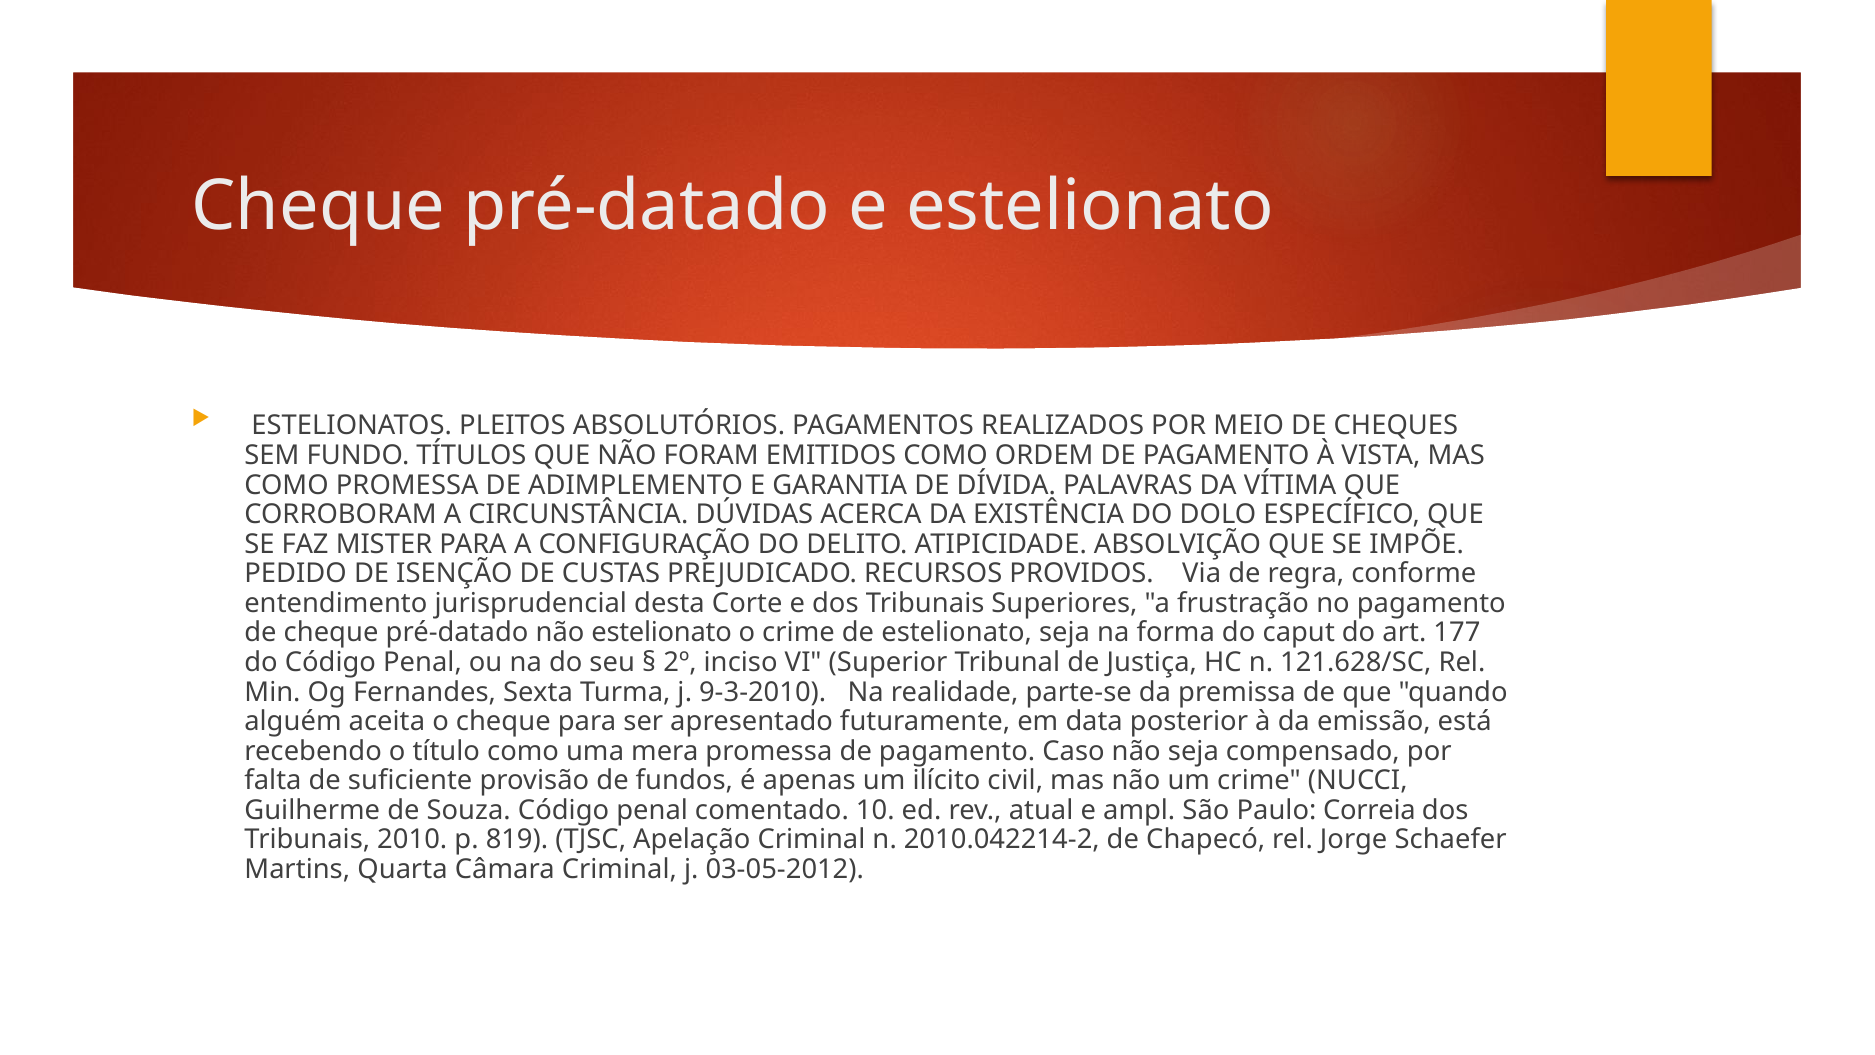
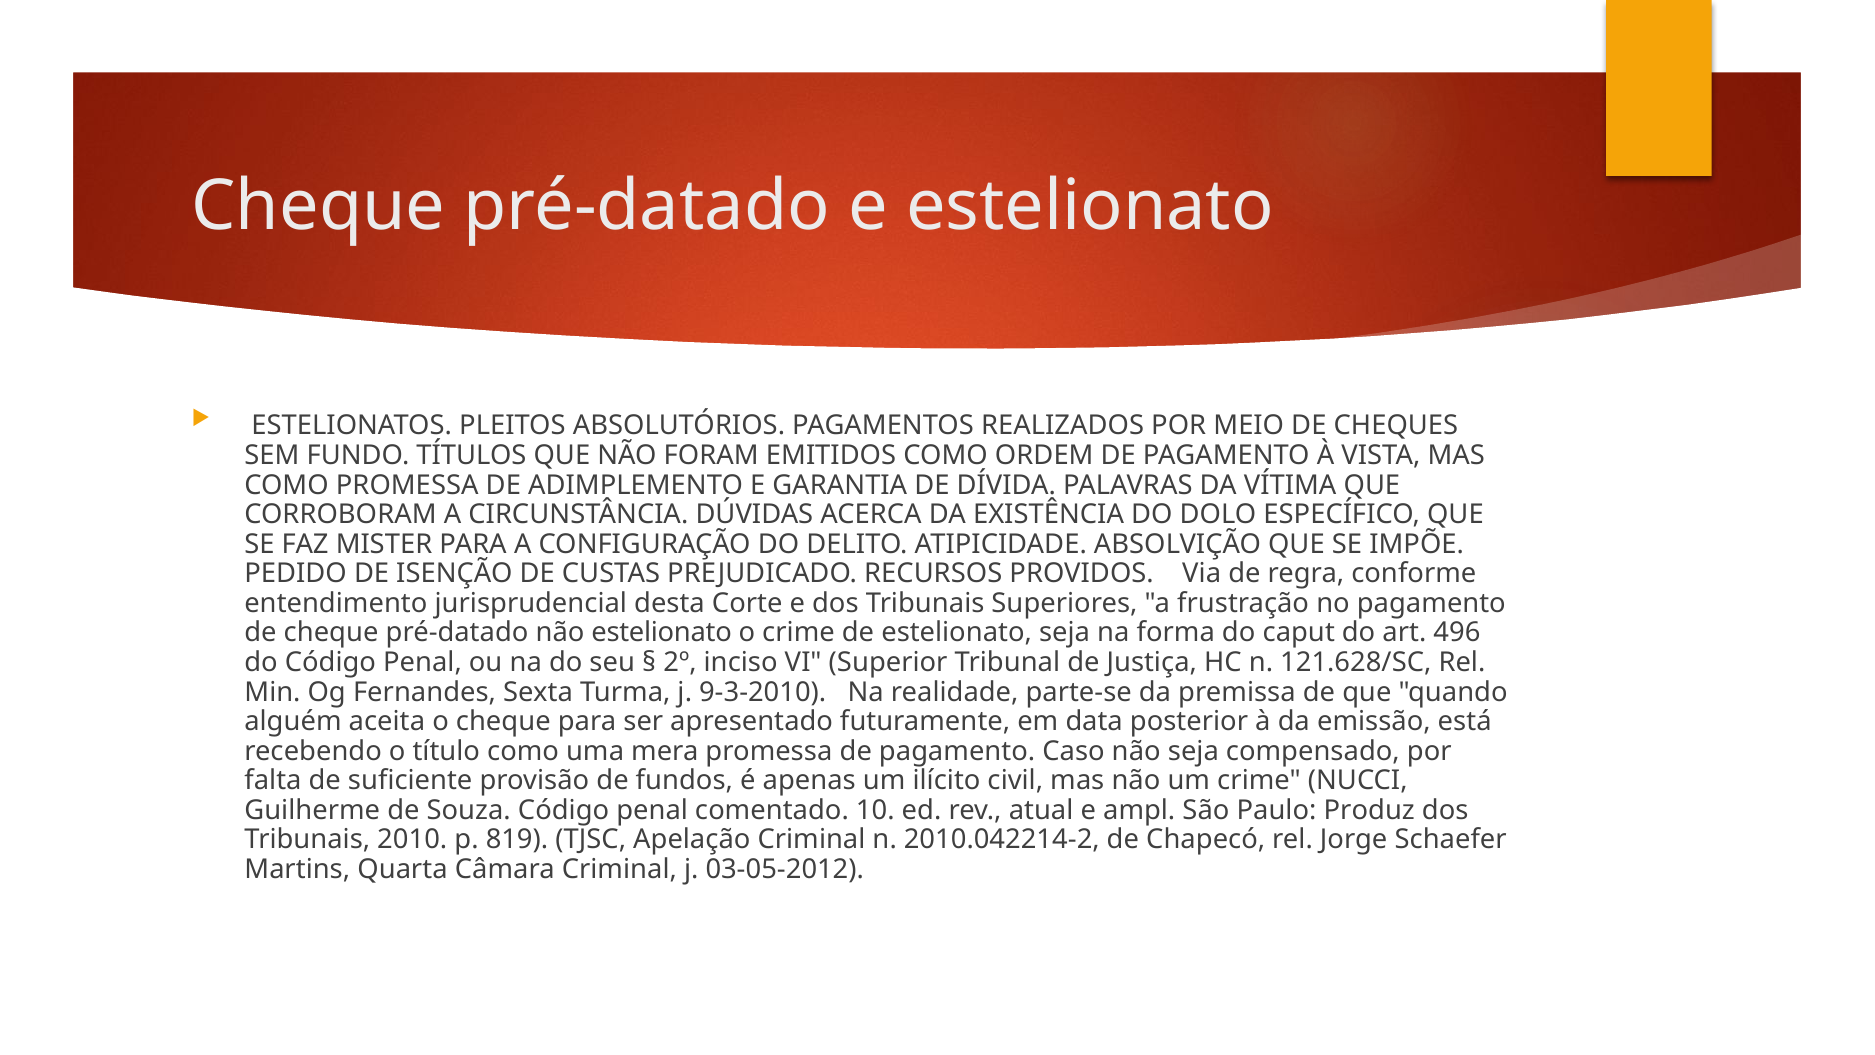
177: 177 -> 496
Correia: Correia -> Produz
